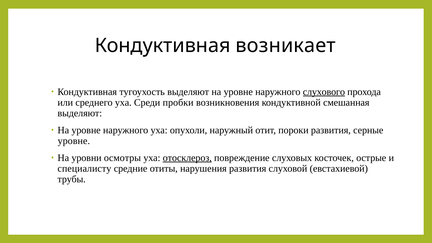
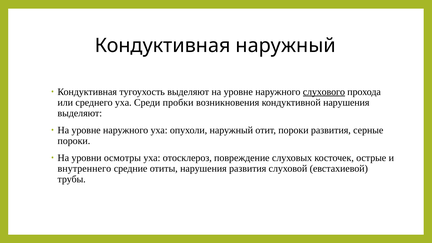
Кондуктивная возникает: возникает -> наружный
кондуктивной смешанная: смешанная -> нарушения
уровне at (74, 141): уровне -> пороки
отосклероз underline: present -> none
специалисту: специалисту -> внутреннего
